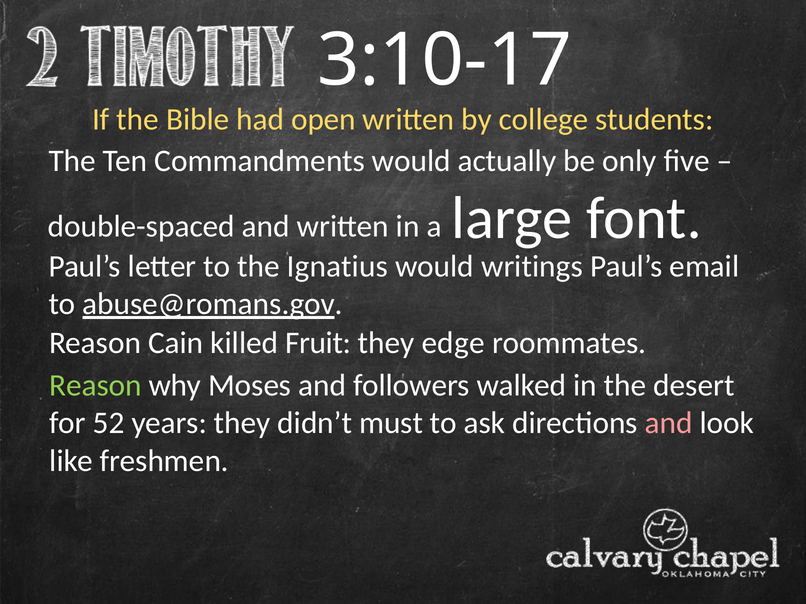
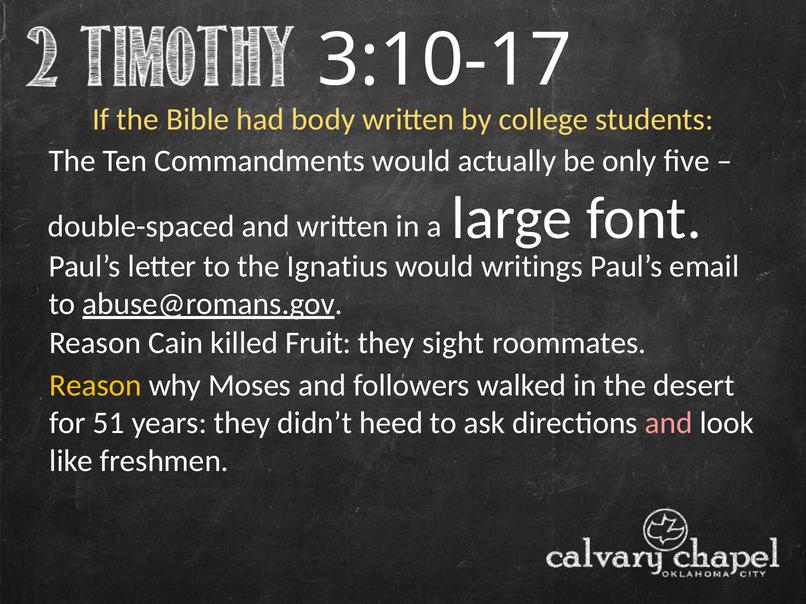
open: open -> body
edge: edge -> sight
Reason at (96, 386) colour: light green -> yellow
52: 52 -> 51
must: must -> heed
